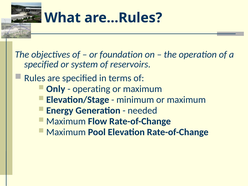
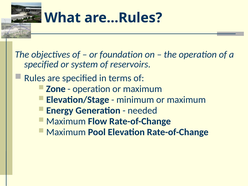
Only: Only -> Zone
operating at (91, 89): operating -> operation
